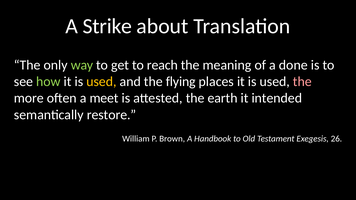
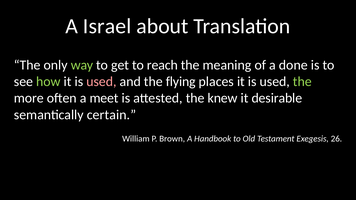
Strike: Strike -> Israel
used at (101, 82) colour: yellow -> pink
the at (302, 82) colour: pink -> light green
earth: earth -> knew
intended: intended -> desirable
restore: restore -> certain
